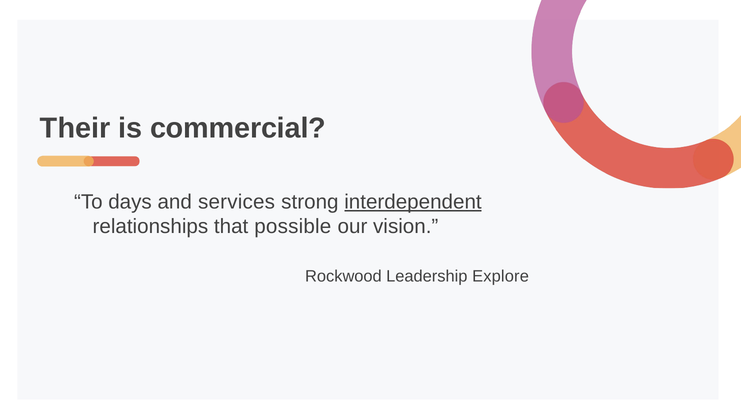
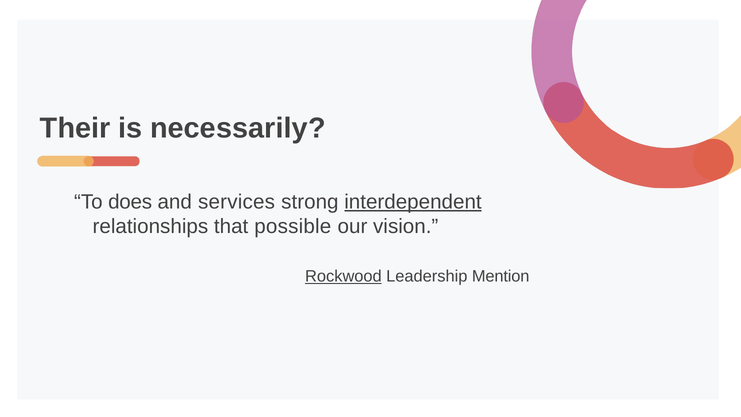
commercial: commercial -> necessarily
days: days -> does
Rockwood underline: none -> present
Explore: Explore -> Mention
